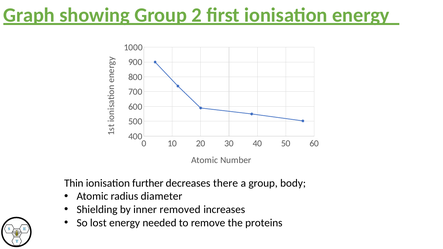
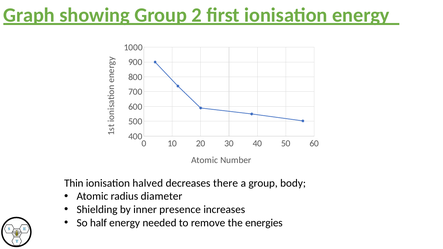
further: further -> halved
removed: removed -> presence
lost: lost -> half
proteins: proteins -> energies
